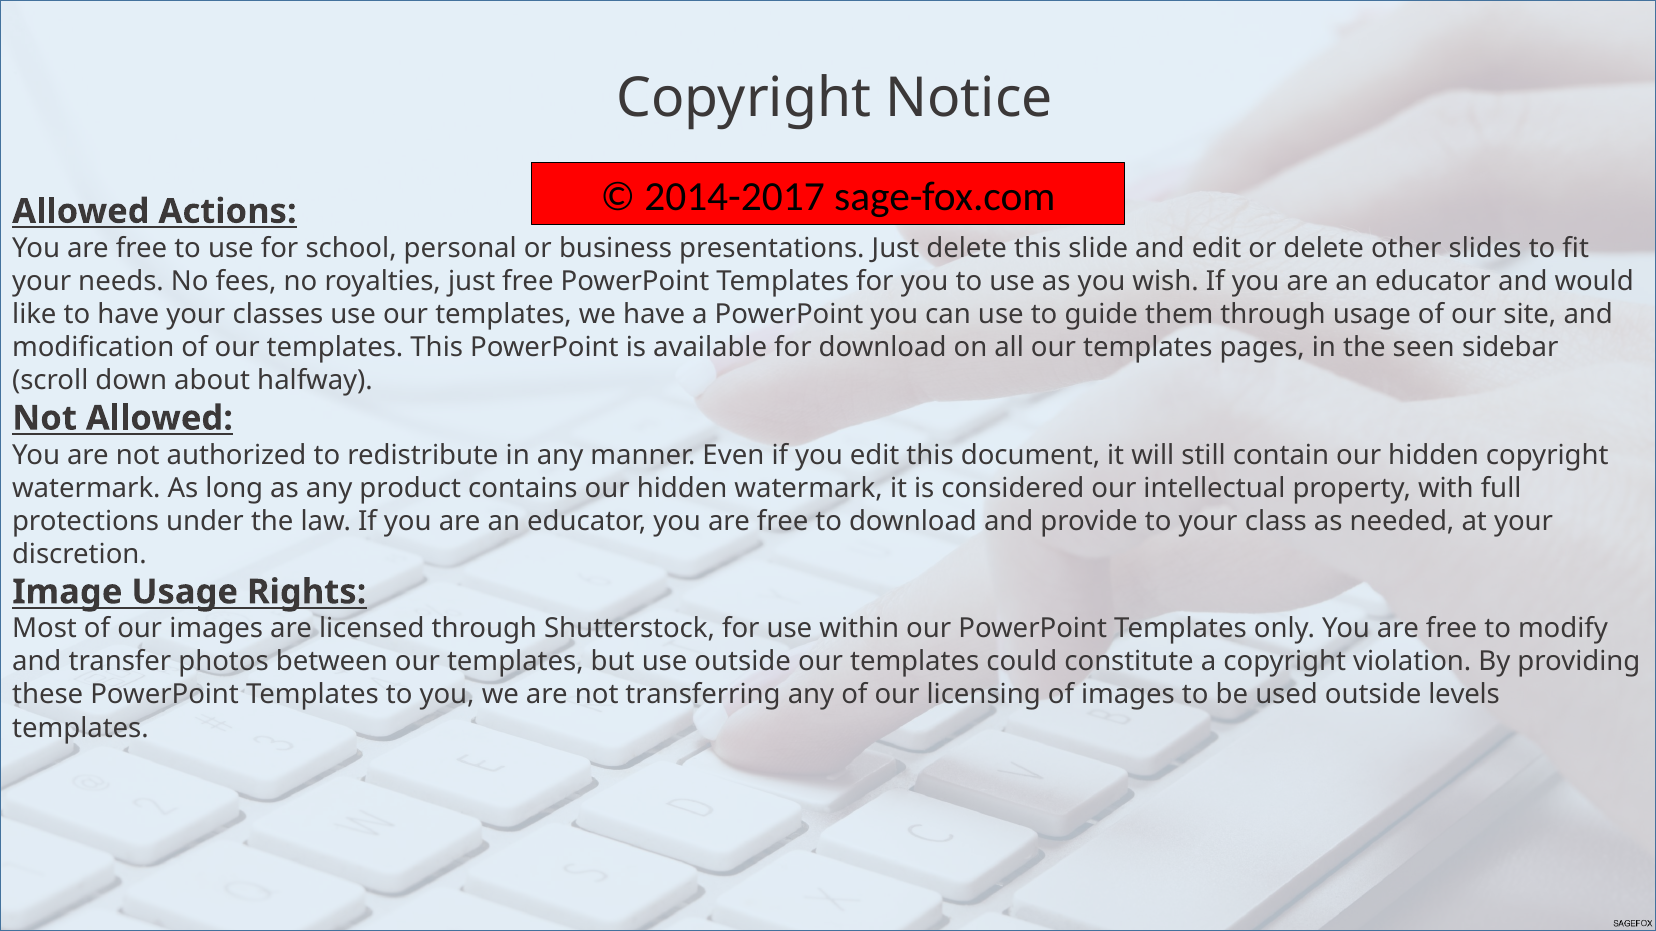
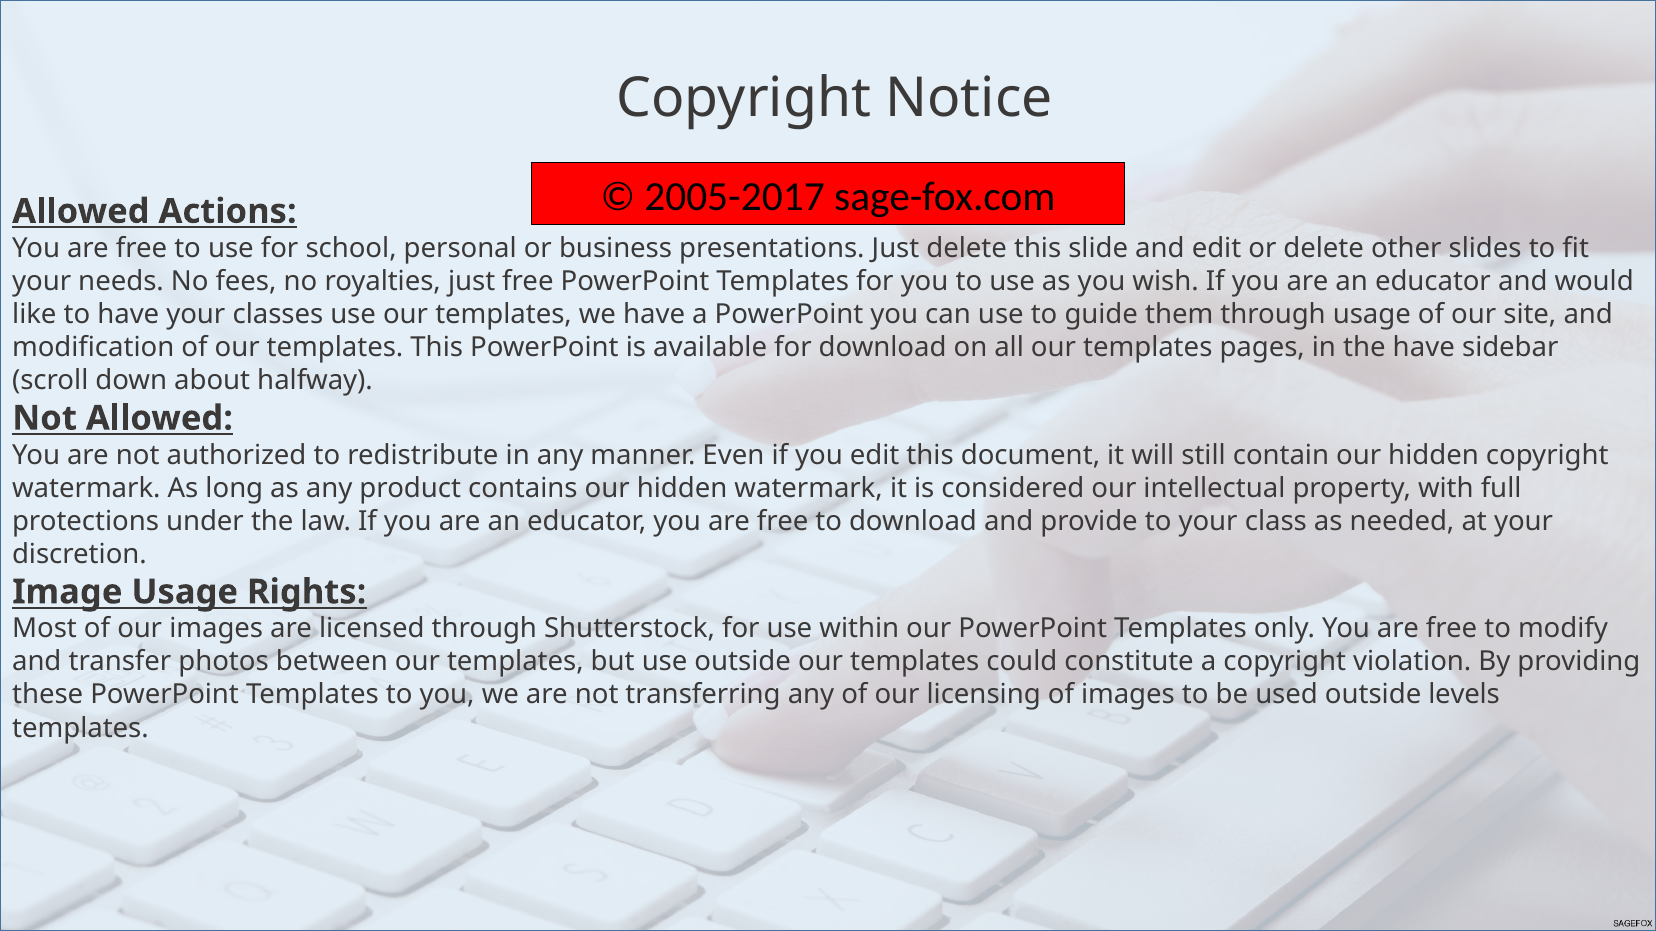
2014-2017: 2014-2017 -> 2005-2017
the seen: seen -> have
